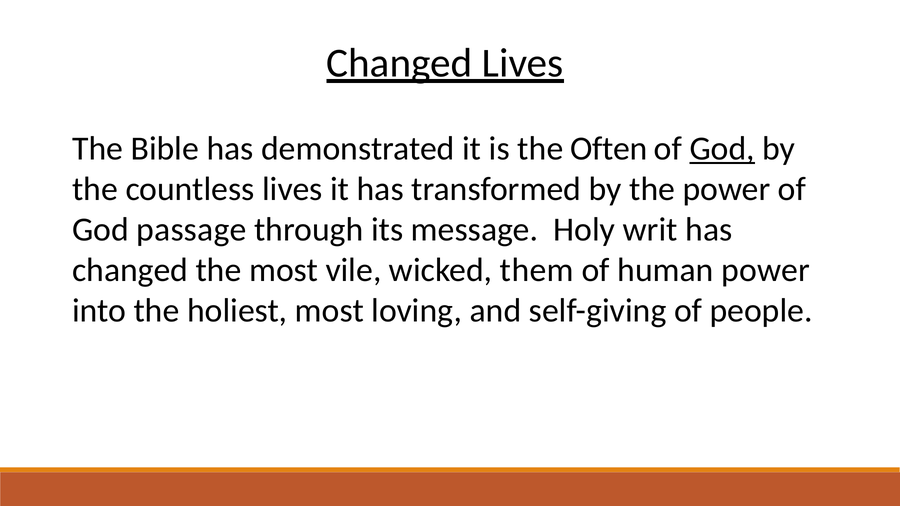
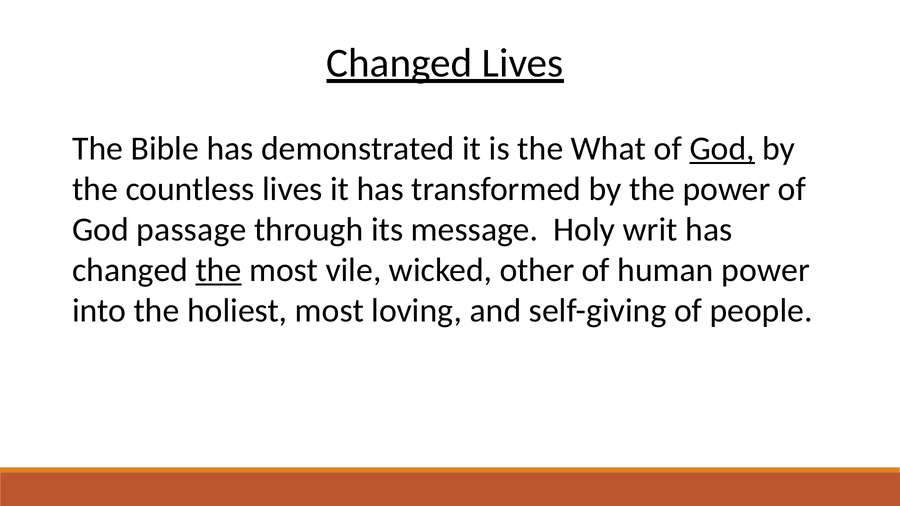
Often: Often -> What
the at (219, 270) underline: none -> present
them: them -> other
